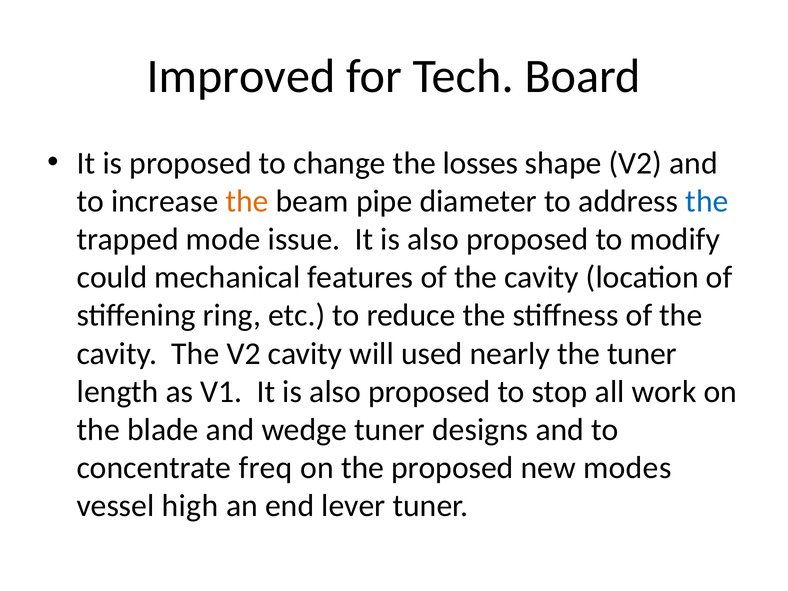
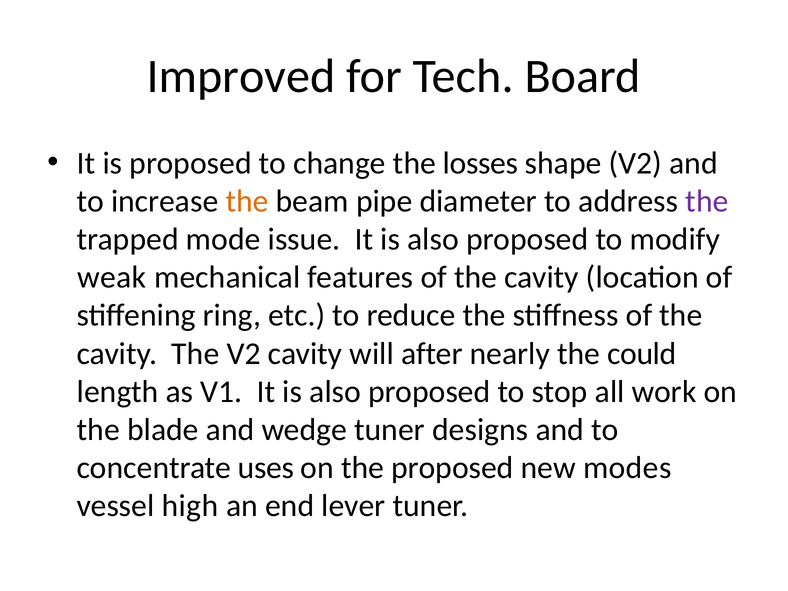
the at (707, 201) colour: blue -> purple
could: could -> weak
used: used -> after
the tuner: tuner -> could
freq: freq -> uses
